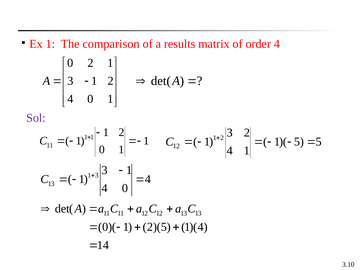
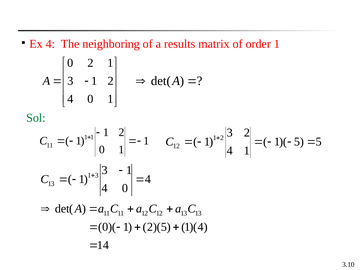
Ex 1: 1 -> 4
comparison: comparison -> neighboring
order 4: 4 -> 1
Sol colour: purple -> green
